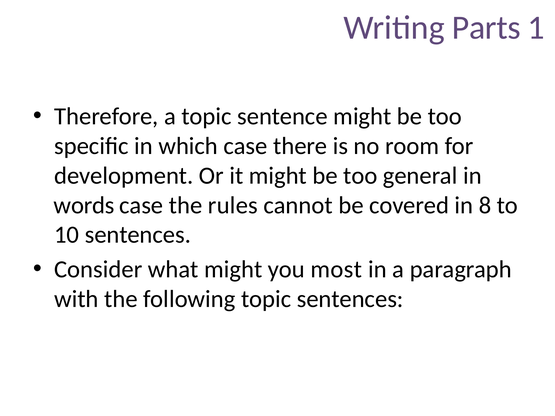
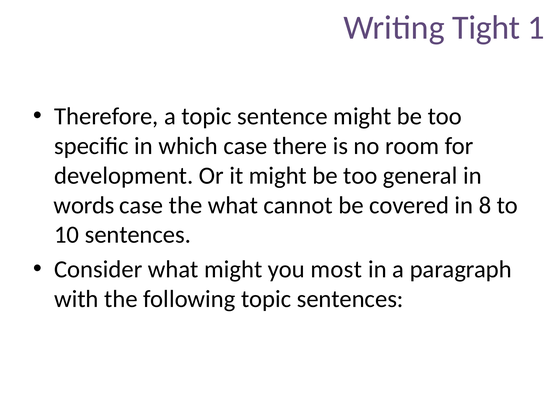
Parts: Parts -> Tight
the rules: rules -> what
